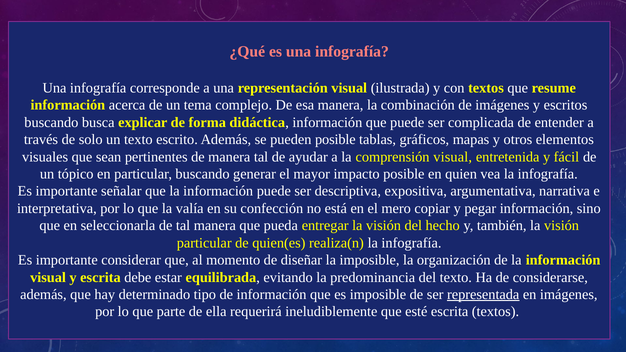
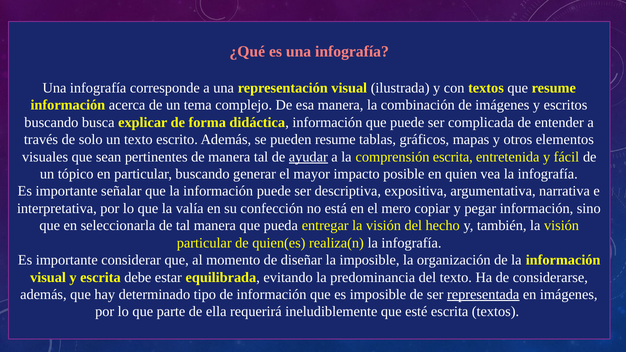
pueden posible: posible -> resume
ayudar underline: none -> present
comprensión visual: visual -> escrita
